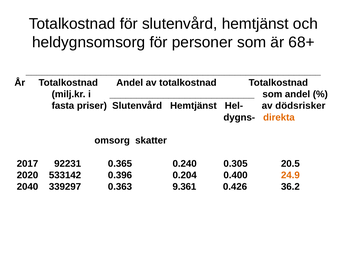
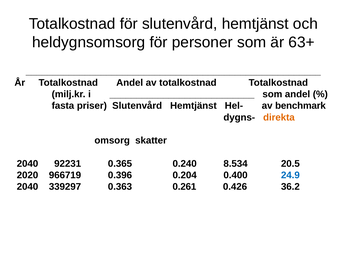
68+: 68+ -> 63+
dödsrisker: dödsrisker -> benchmark
2017 at (27, 164): 2017 -> 2040
0.305: 0.305 -> 8.534
533142: 533142 -> 966719
24.9 colour: orange -> blue
9.361: 9.361 -> 0.261
